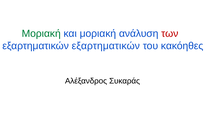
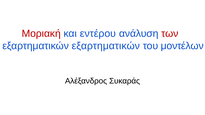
Μοριακή at (41, 34) colour: green -> red
και μοριακή: μοριακή -> εντέρου
κακόηθες: κακόηθες -> μοντέλων
